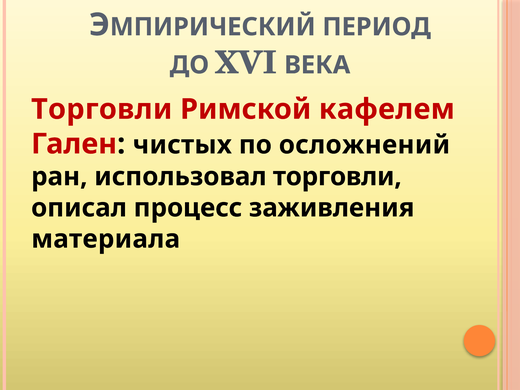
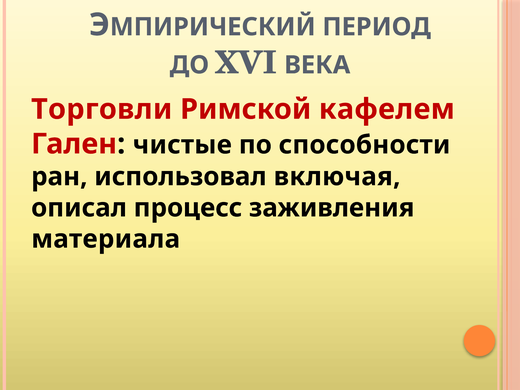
чистых: чистых -> чистые
осложнений: осложнений -> способности
использовал торговли: торговли -> включая
